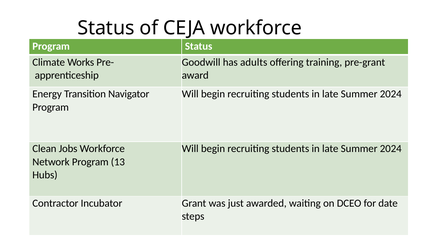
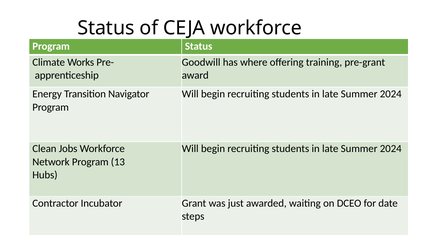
adults: adults -> where
